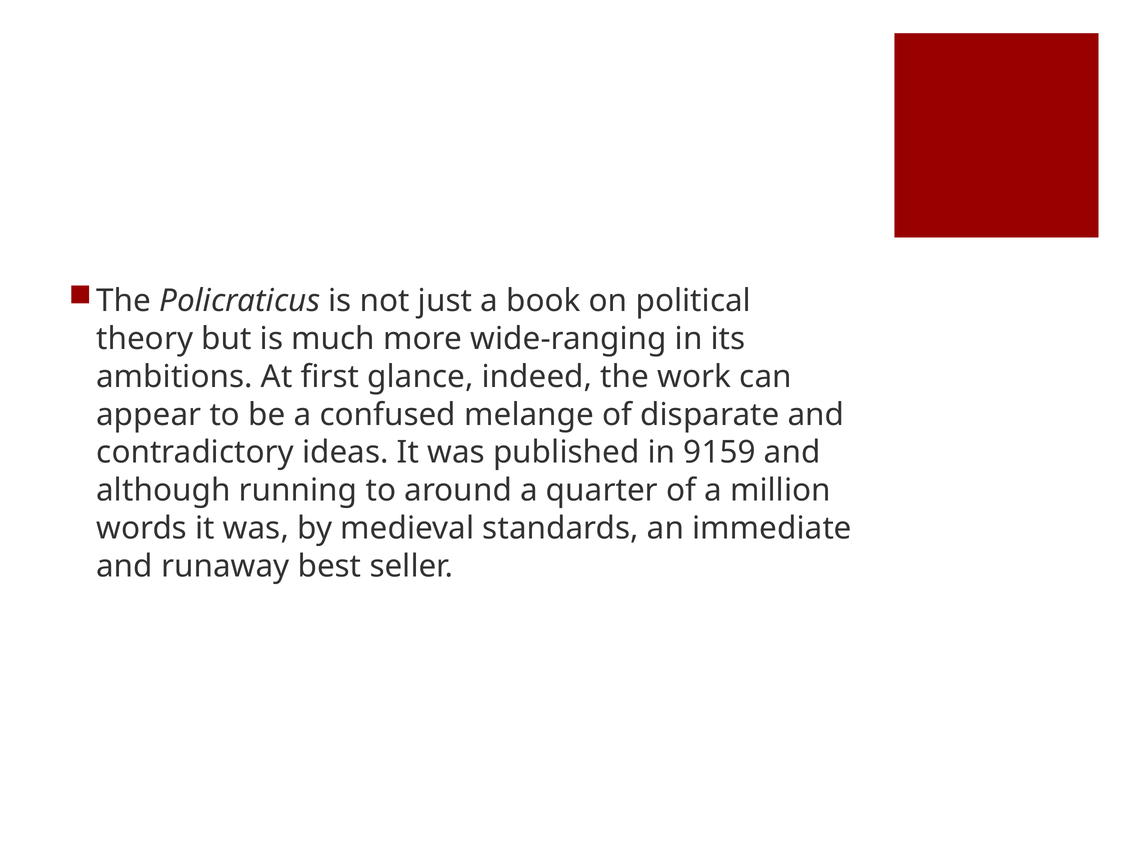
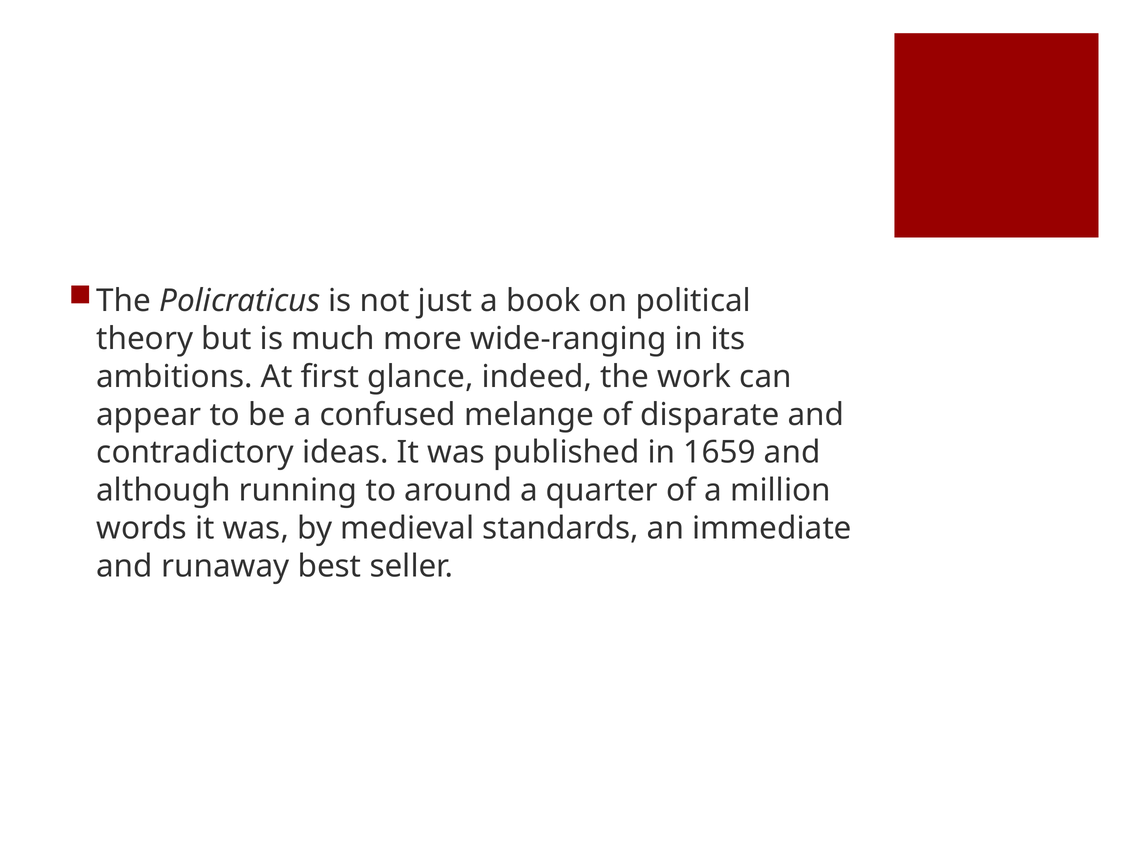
9159: 9159 -> 1659
